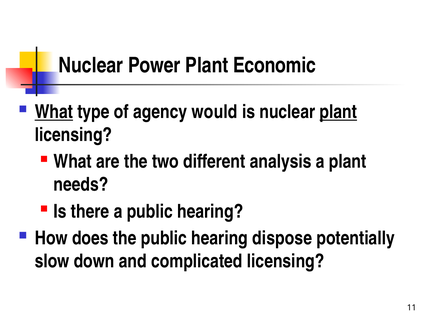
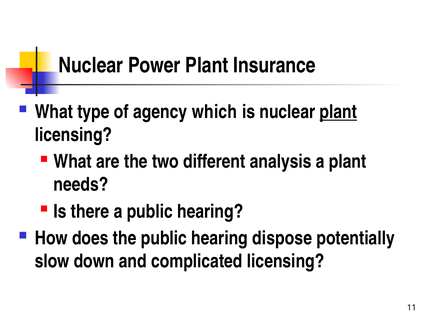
Economic: Economic -> Insurance
What at (54, 112) underline: present -> none
would: would -> which
